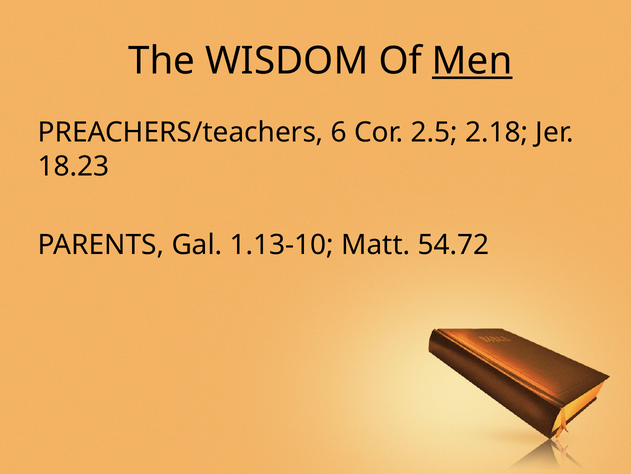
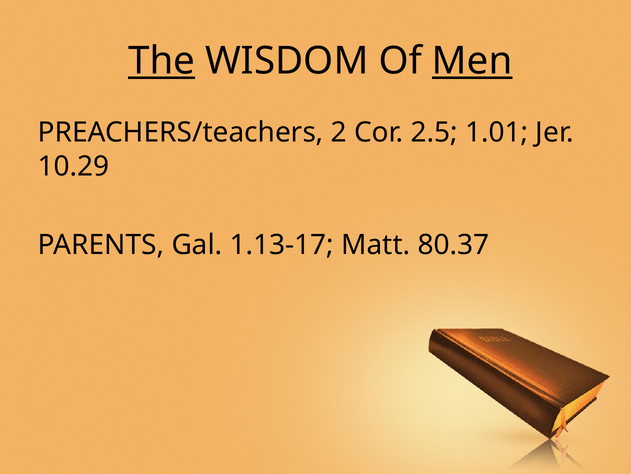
The underline: none -> present
6: 6 -> 2
2.18: 2.18 -> 1.01
18.23: 18.23 -> 10.29
1.13-10: 1.13-10 -> 1.13-17
54.72: 54.72 -> 80.37
